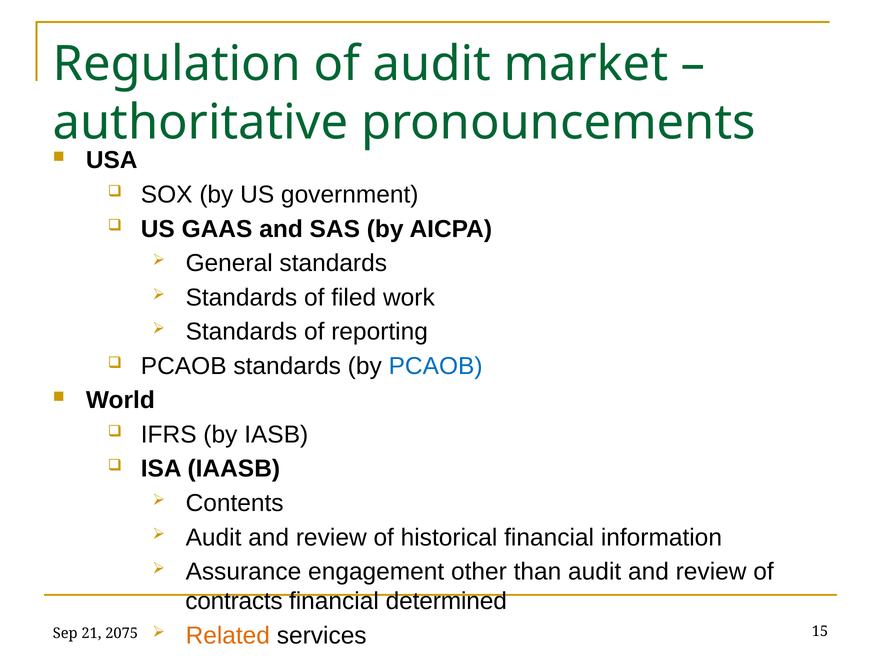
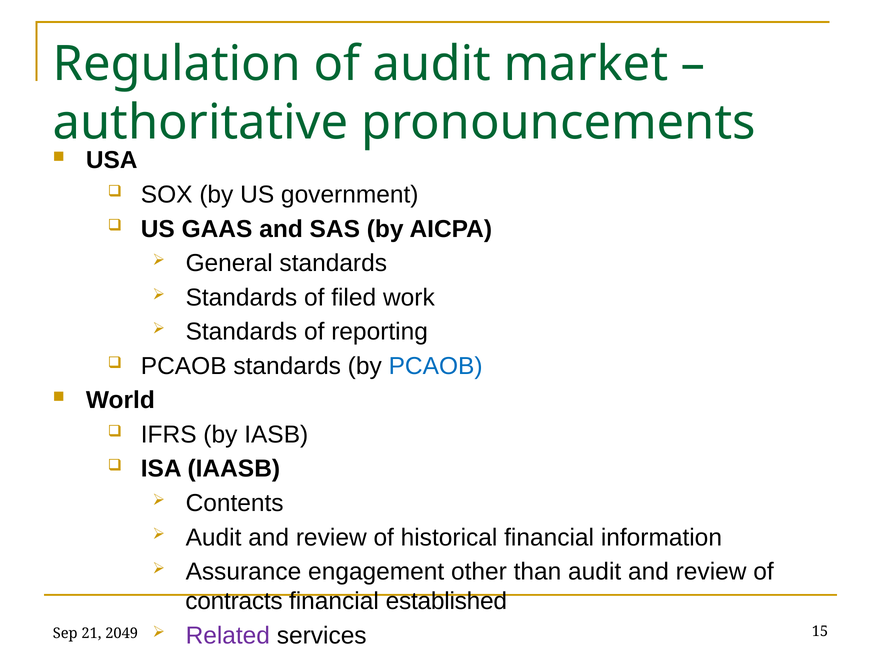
determined: determined -> established
Related colour: orange -> purple
2075: 2075 -> 2049
